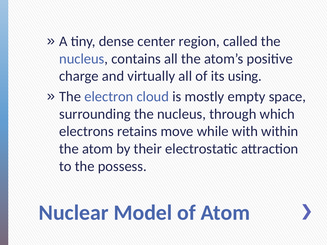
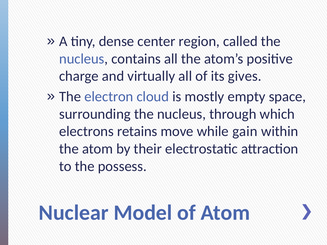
using: using -> gives
with: with -> gain
